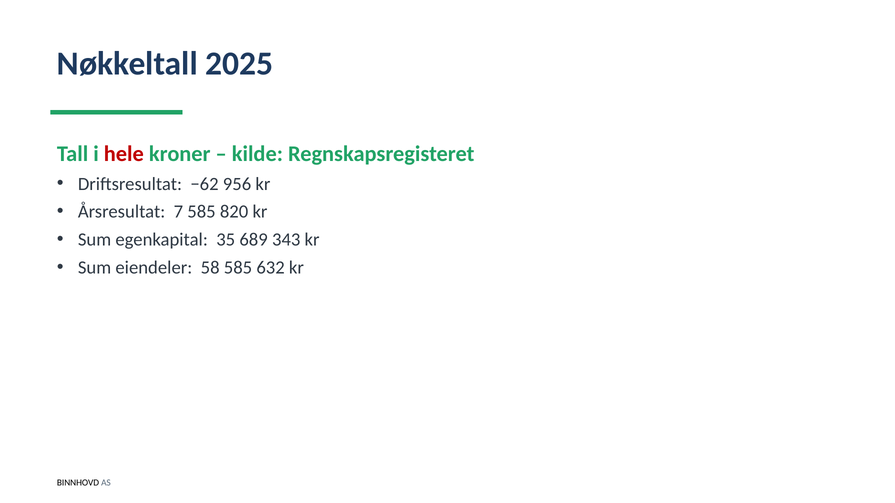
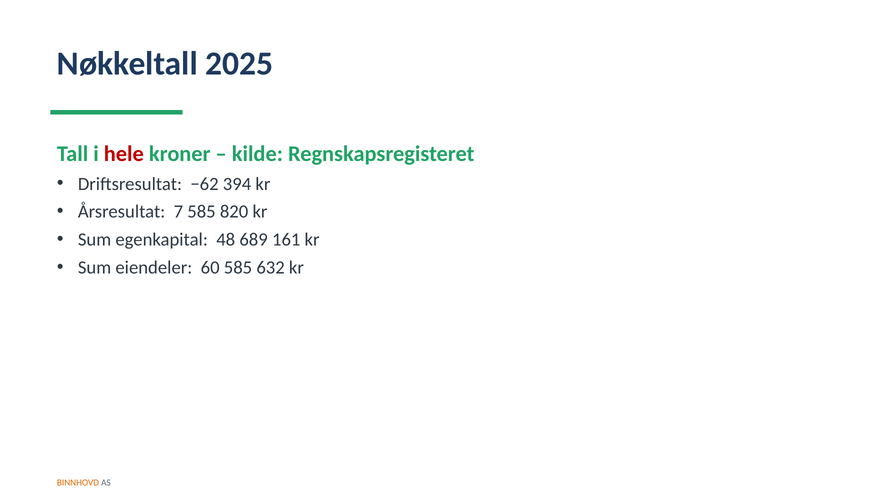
956: 956 -> 394
35: 35 -> 48
343: 343 -> 161
58: 58 -> 60
BINNHOVD colour: black -> orange
